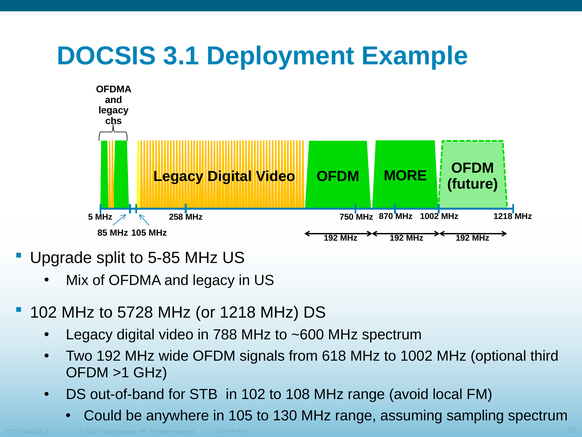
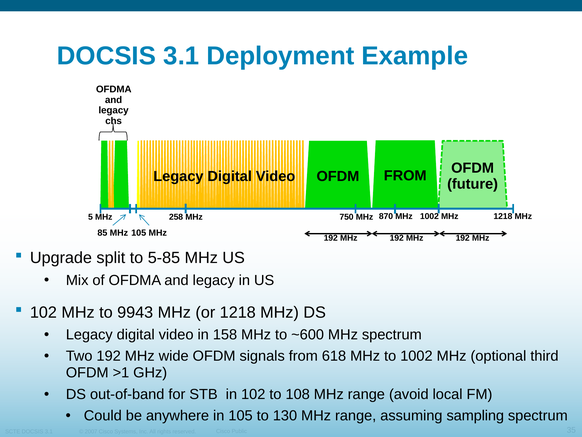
MORE at (405, 176): MORE -> FROM
5728: 5728 -> 9943
788: 788 -> 158
